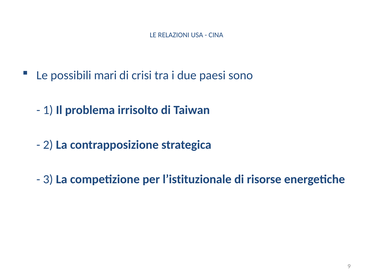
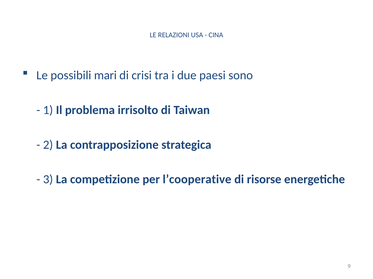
l’istituzionale: l’istituzionale -> l’cooperative
